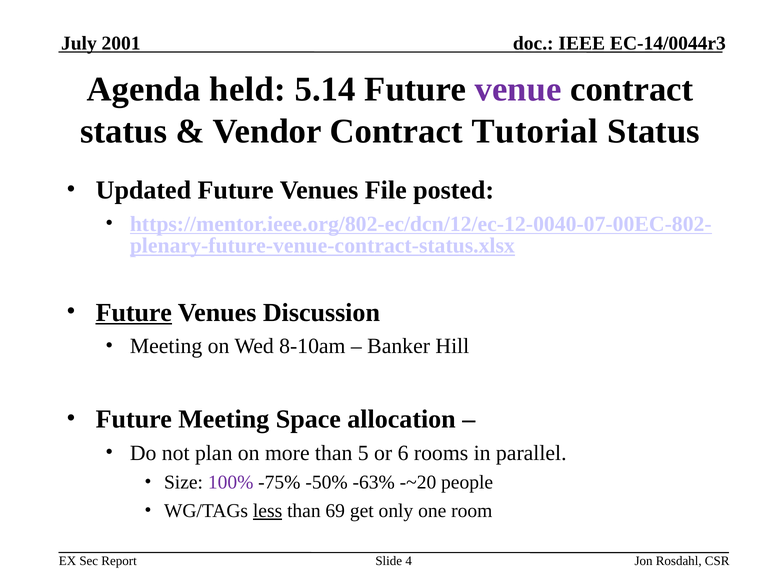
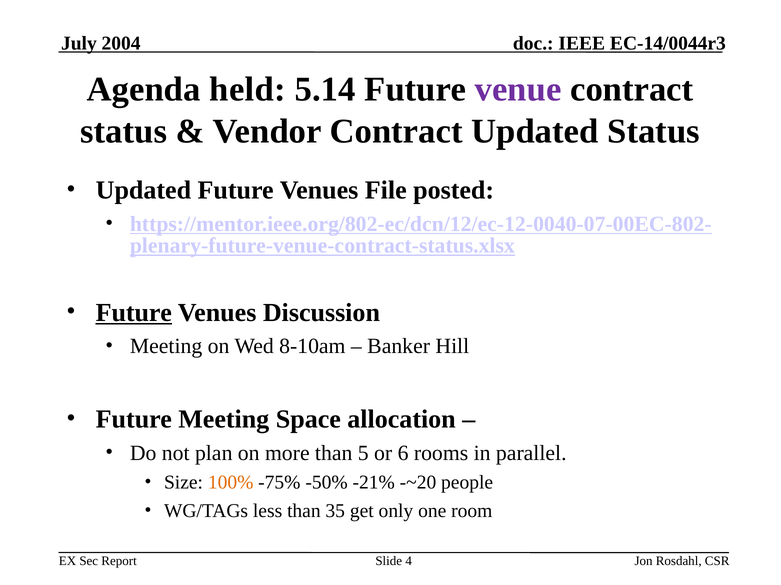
2001: 2001 -> 2004
Contract Tutorial: Tutorial -> Updated
100% colour: purple -> orange
-63%: -63% -> -21%
less underline: present -> none
69: 69 -> 35
